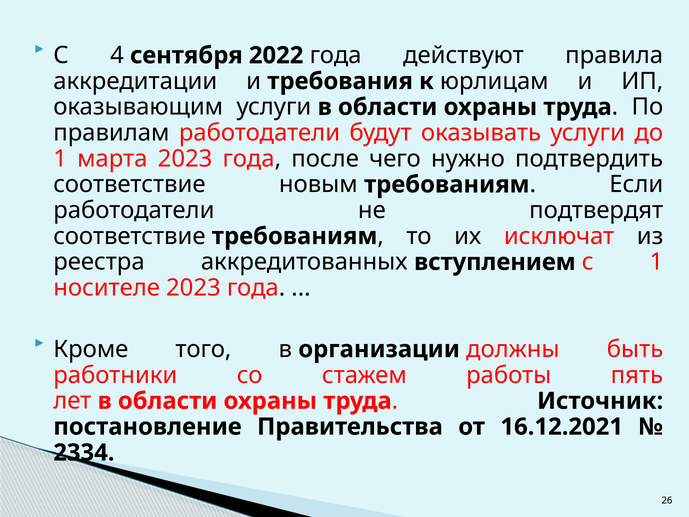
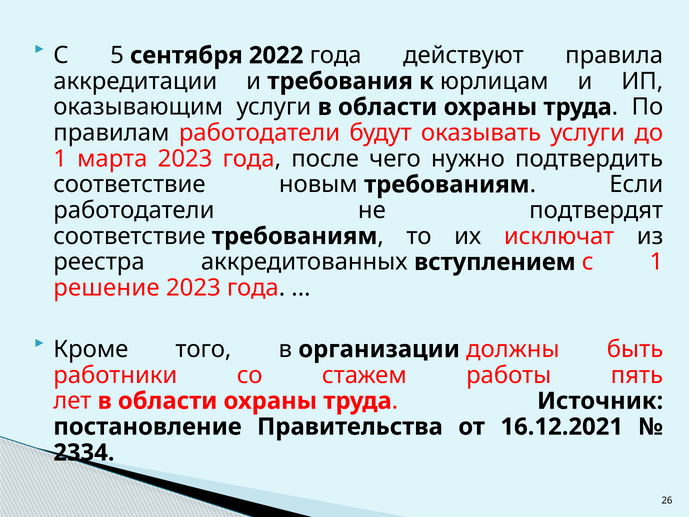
4: 4 -> 5
носителе: носителе -> решение
